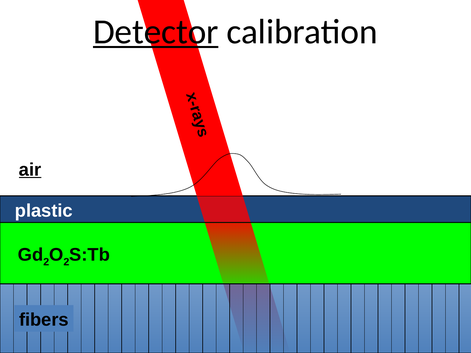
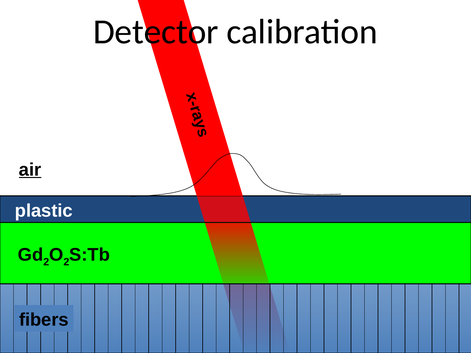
Detector underline: present -> none
